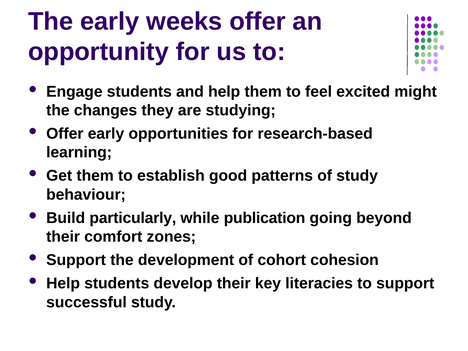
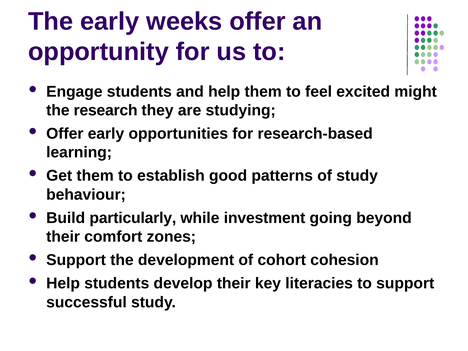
changes: changes -> research
publication: publication -> investment
